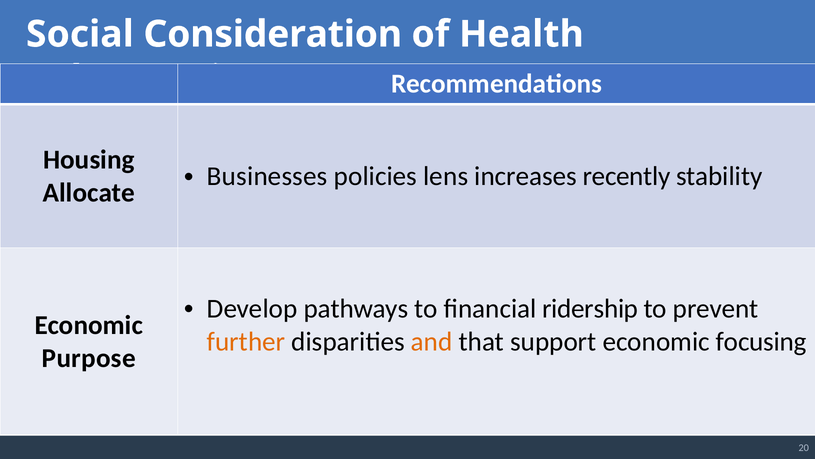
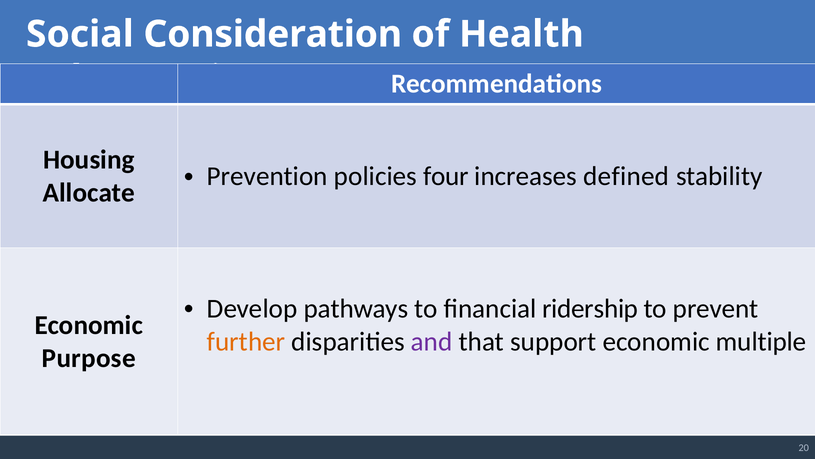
Businesses: Businesses -> Prevention
lens: lens -> four
recently: recently -> defined
and colour: orange -> purple
focusing: focusing -> multiple
